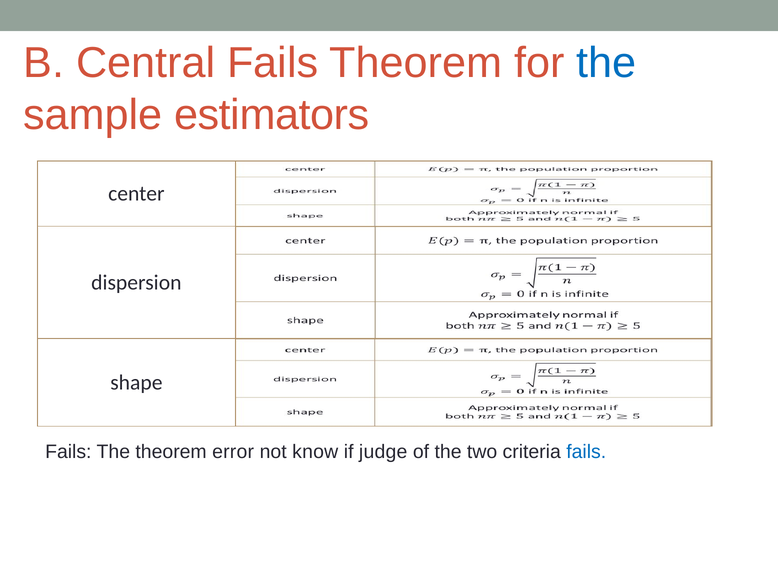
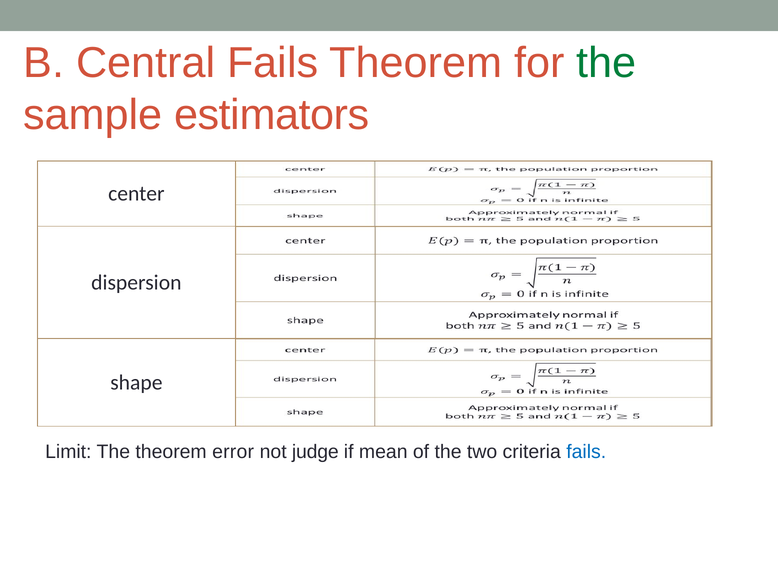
the at (606, 63) colour: blue -> green
Fails at (68, 452): Fails -> Limit
know: know -> judge
judge: judge -> mean
